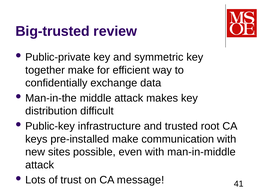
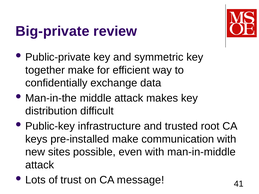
Big-trusted: Big-trusted -> Big-private
